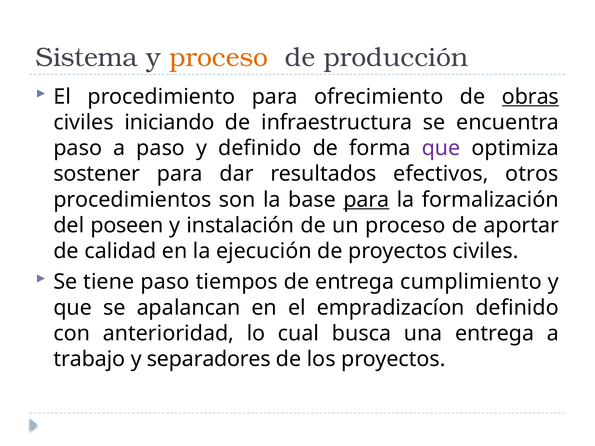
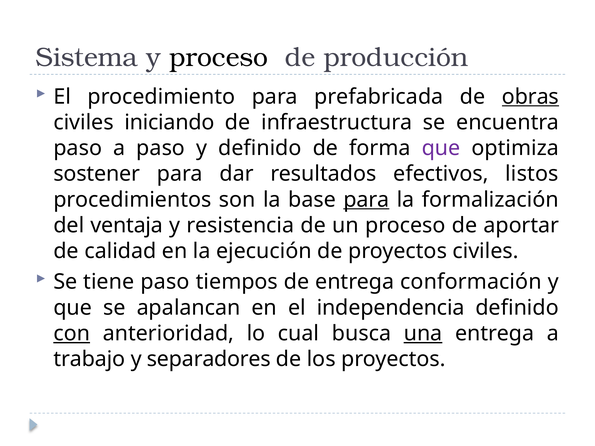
proceso at (219, 57) colour: orange -> black
ofrecimiento: ofrecimiento -> prefabricada
otros: otros -> listos
poseen: poseen -> ventaja
instalación: instalación -> resistencia
cumplimiento: cumplimiento -> conformación
empradizacíon: empradizacíon -> independencia
con underline: none -> present
una underline: none -> present
